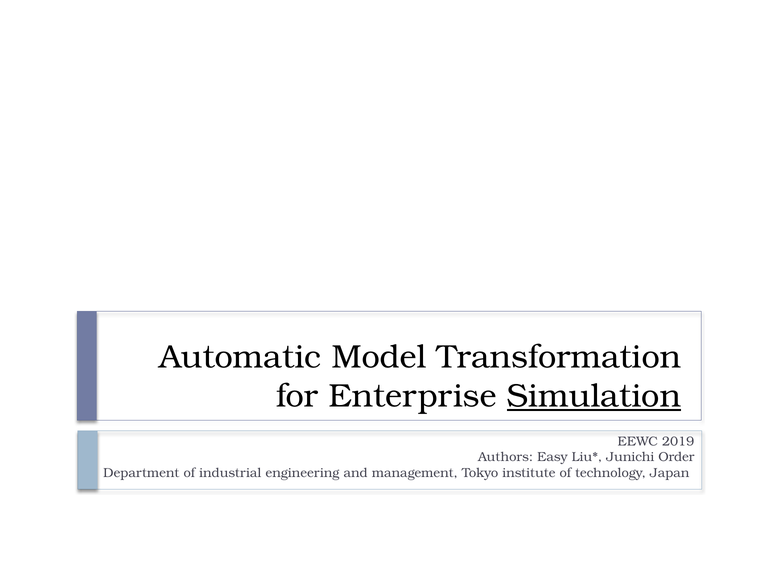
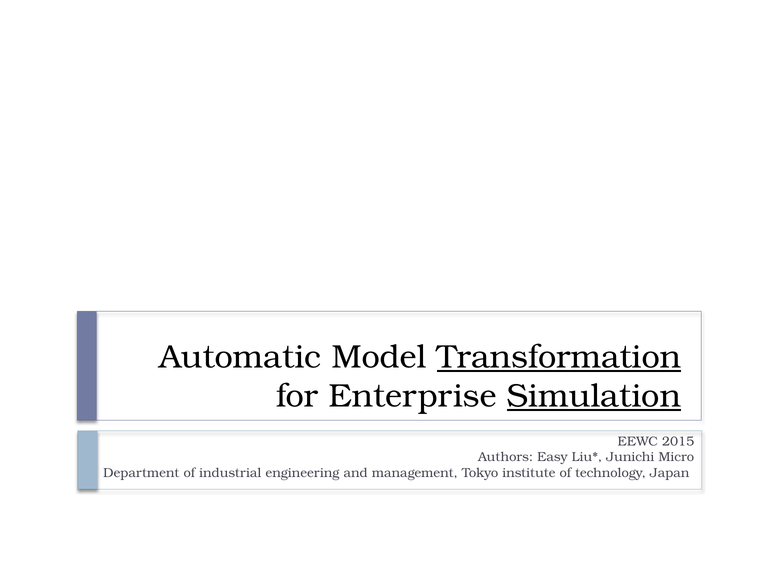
Transformation underline: none -> present
2019: 2019 -> 2015
Order: Order -> Micro
